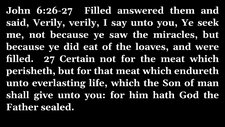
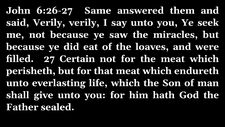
6:26-27 Filled: Filled -> Same
